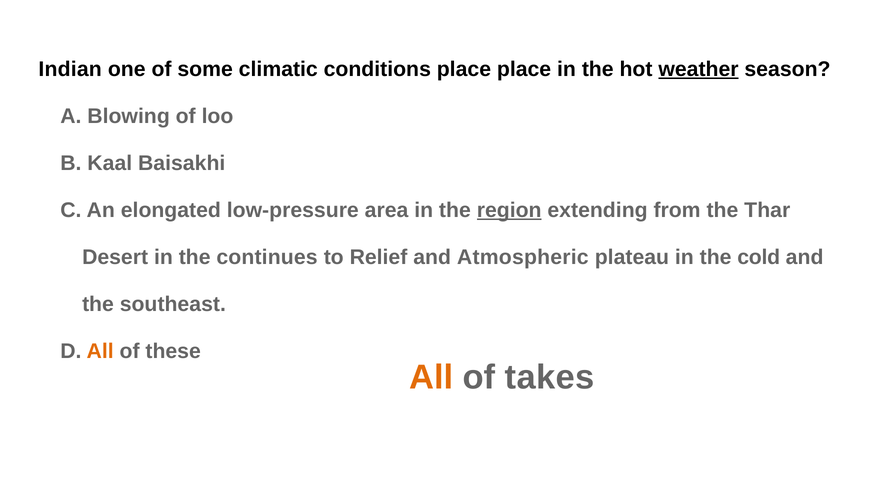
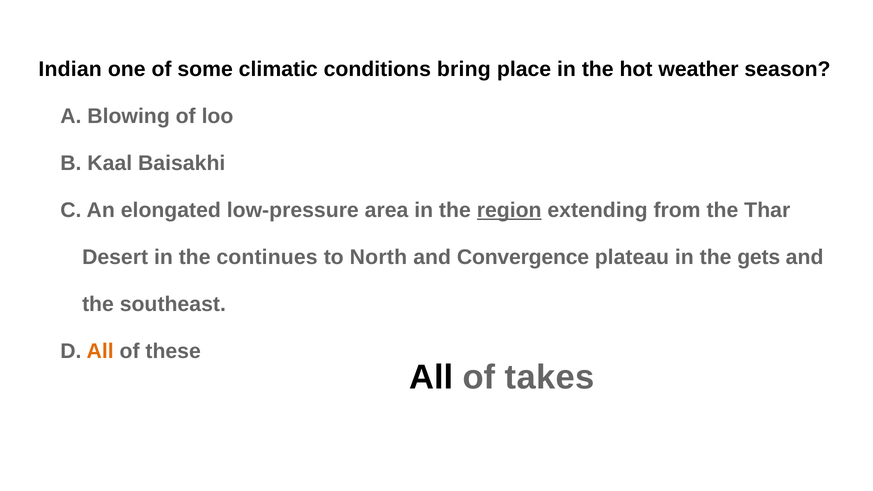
conditions place: place -> bring
weather underline: present -> none
Relief: Relief -> North
Atmospheric: Atmospheric -> Convergence
cold: cold -> gets
All at (431, 377) colour: orange -> black
